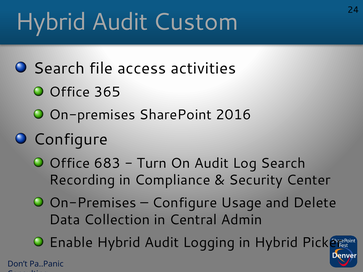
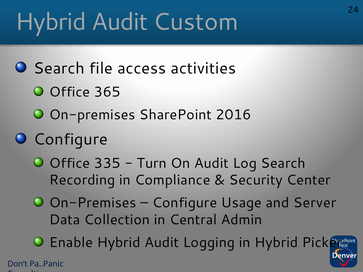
683: 683 -> 335
Delete: Delete -> Server
